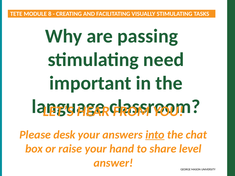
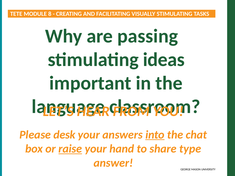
need: need -> ideas
raise underline: none -> present
level: level -> type
